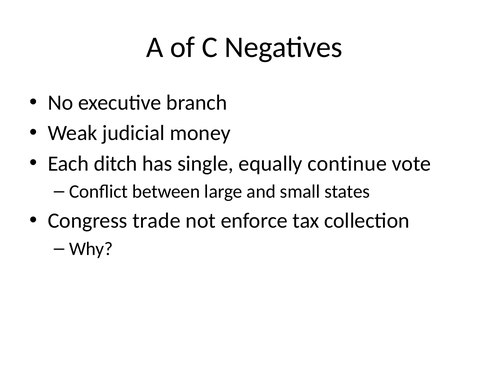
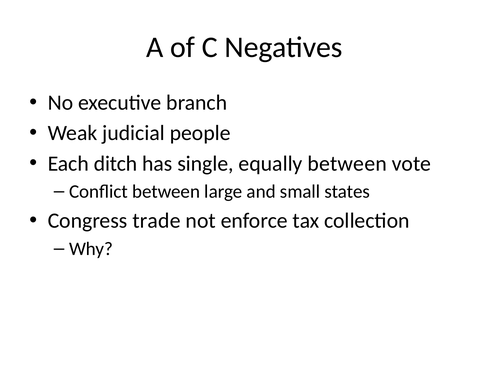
money: money -> people
equally continue: continue -> between
